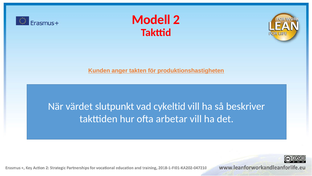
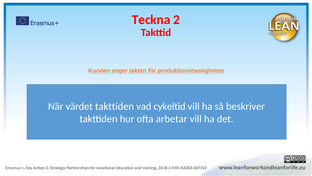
Modell: Modell -> Teckna
värdet slutpunkt: slutpunkt -> takttiden
